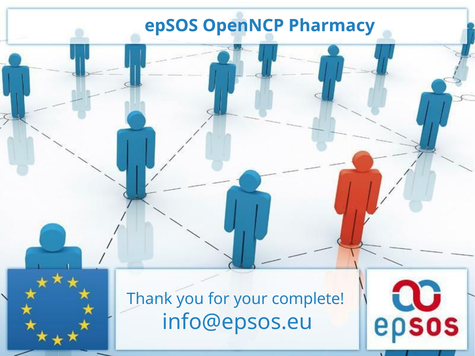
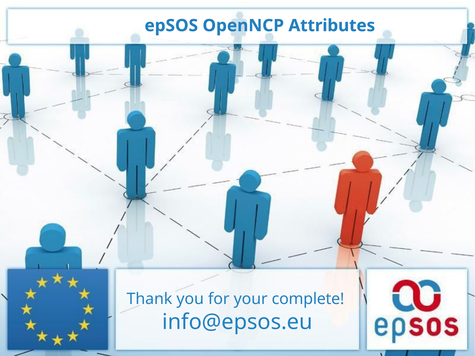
Pharmacy: Pharmacy -> Attributes
